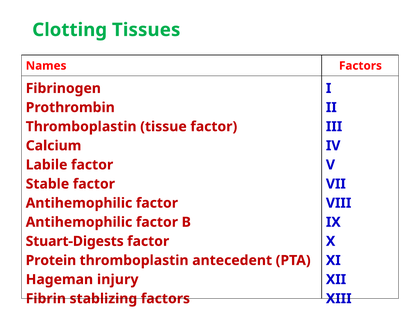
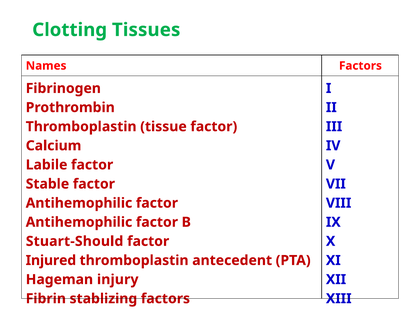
Stuart-Digests: Stuart-Digests -> Stuart-Should
Protein: Protein -> Injured
